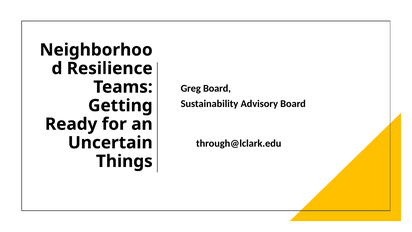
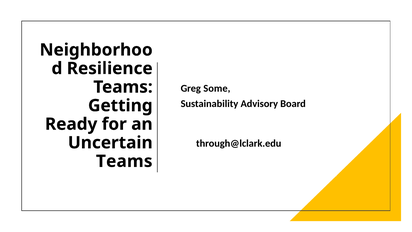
Greg Board: Board -> Some
Things at (124, 161): Things -> Teams
